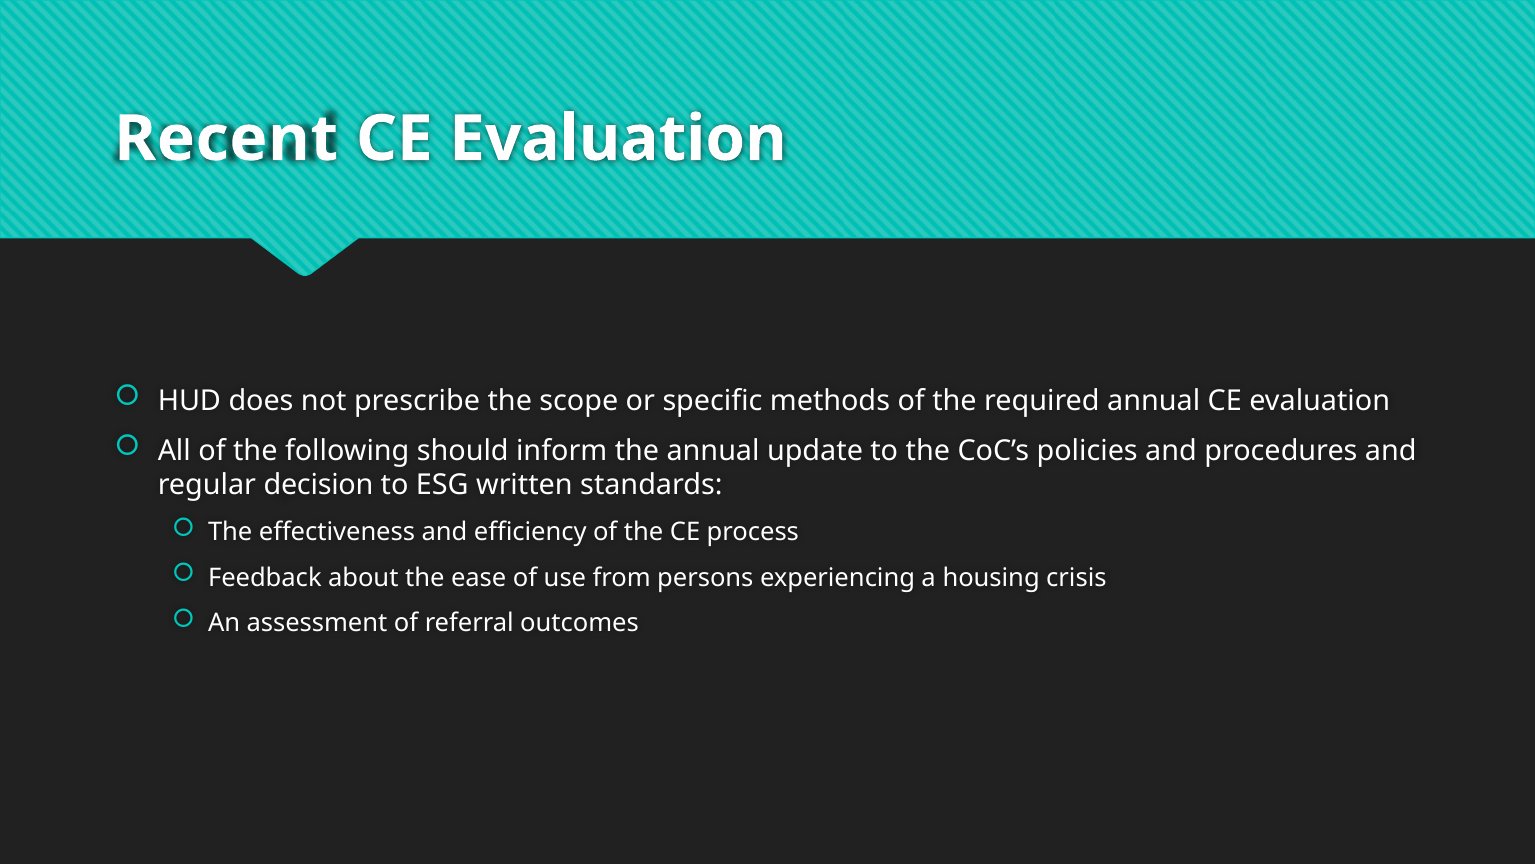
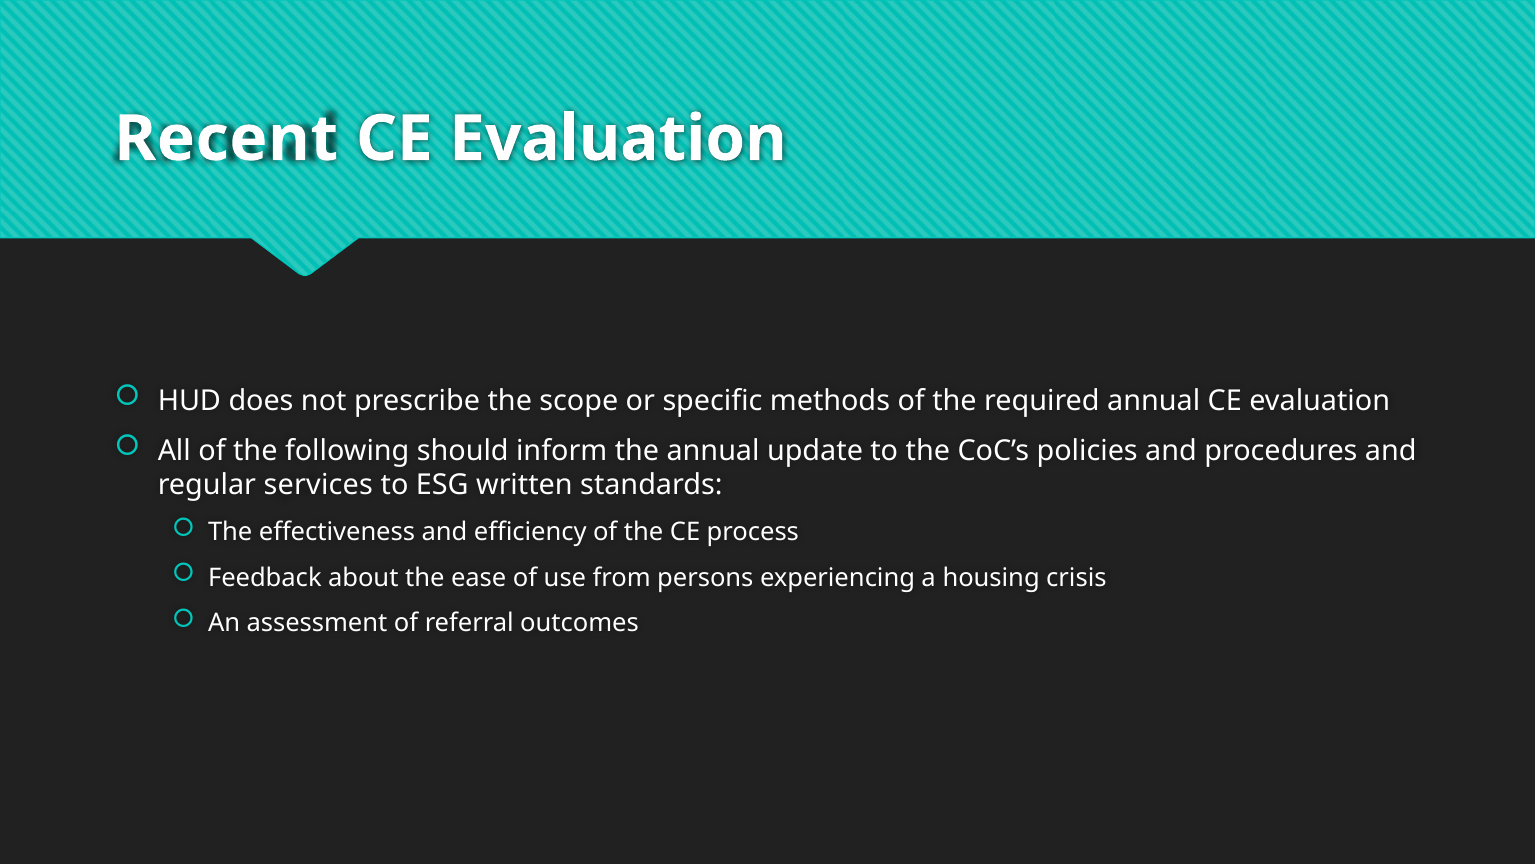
decision: decision -> services
